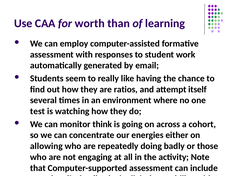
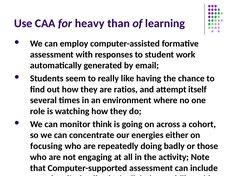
worth: worth -> heavy
test: test -> role
allowing: allowing -> focusing
